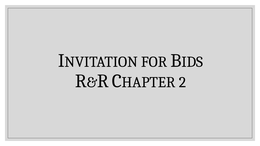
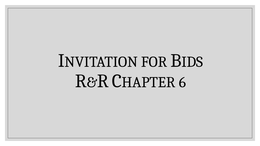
2: 2 -> 6
